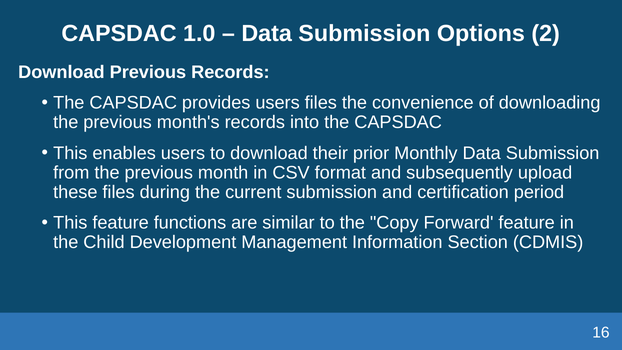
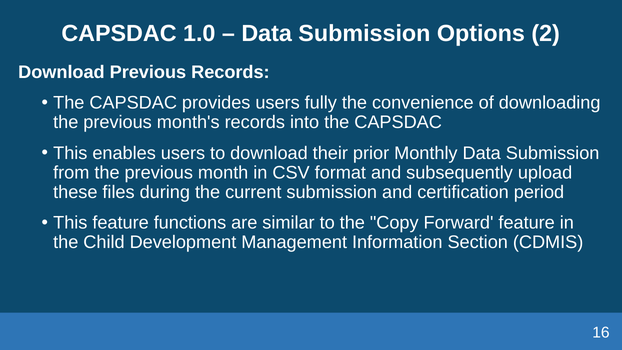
users files: files -> fully
